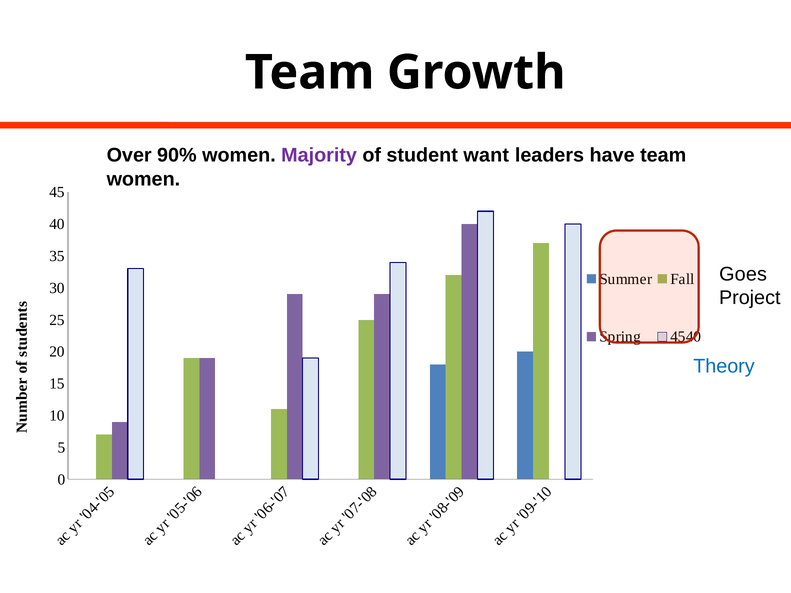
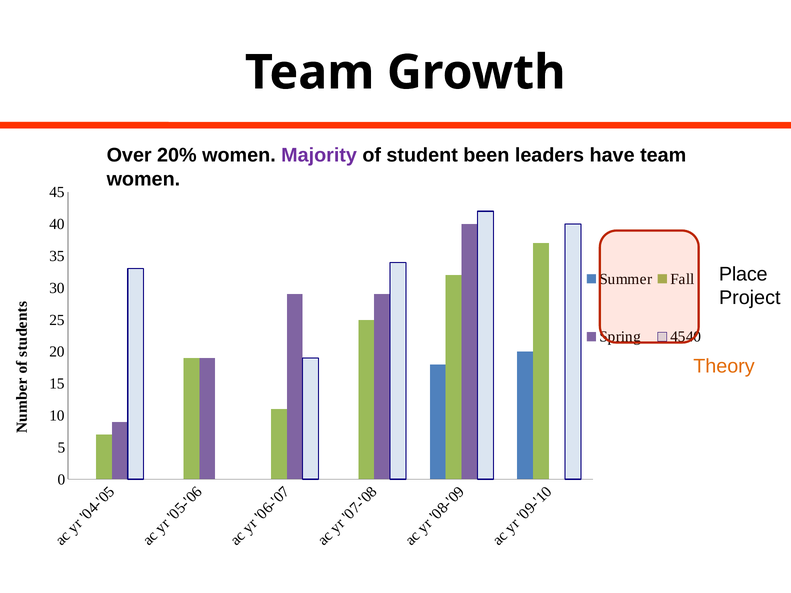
90%: 90% -> 20%
want: want -> been
Goes: Goes -> Place
Theory colour: blue -> orange
